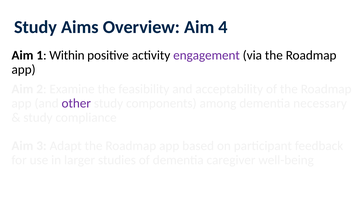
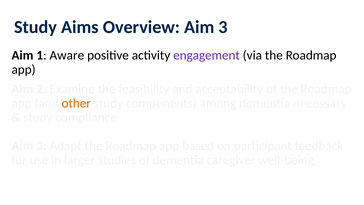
Overview Aim 4: 4 -> 3
Within: Within -> Aware
other colour: purple -> orange
